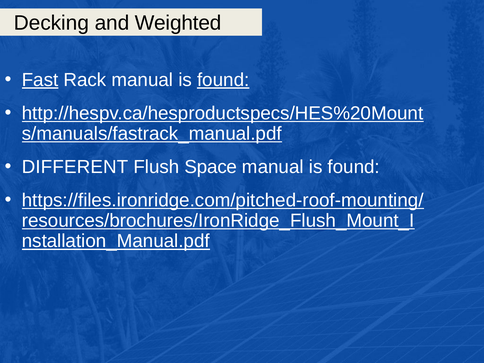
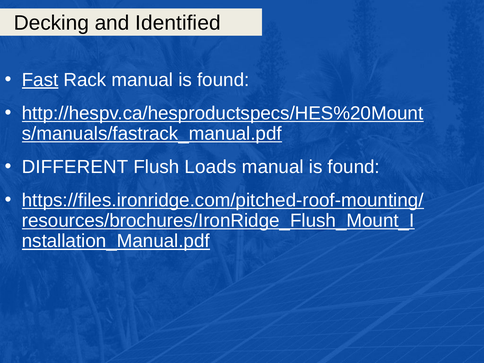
Weighted: Weighted -> Identified
found at (223, 80) underline: present -> none
Space: Space -> Loads
